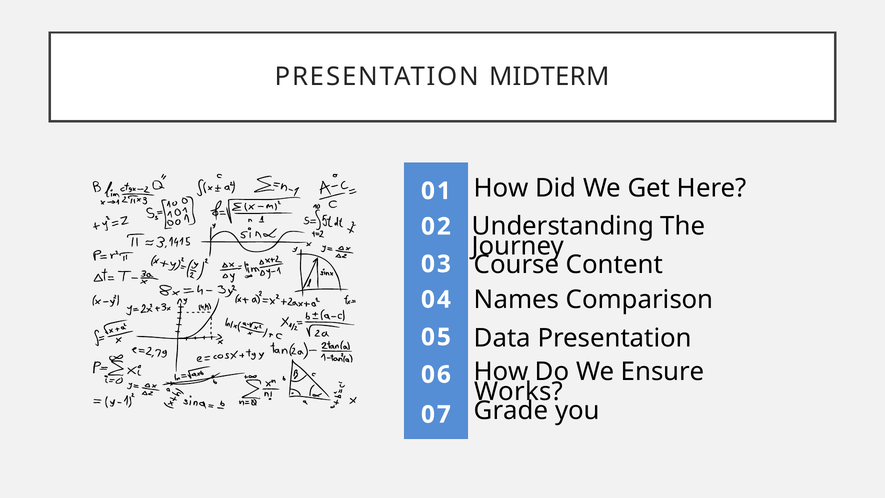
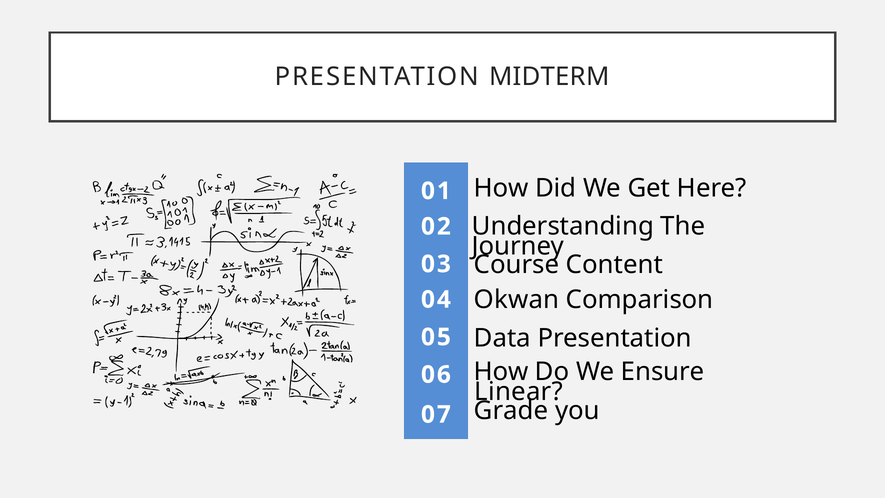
Names: Names -> Okwan
Works: Works -> Linear
